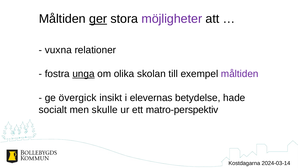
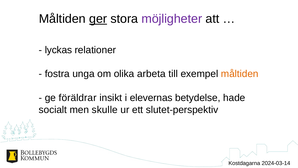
vuxna: vuxna -> lyckas
unga underline: present -> none
skolan: skolan -> arbeta
måltiden at (240, 74) colour: purple -> orange
övergick: övergick -> föräldrar
matro-perspektiv: matro-perspektiv -> slutet-perspektiv
